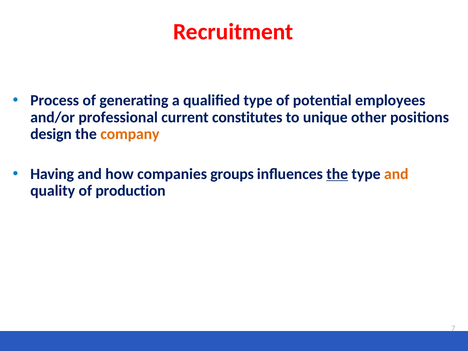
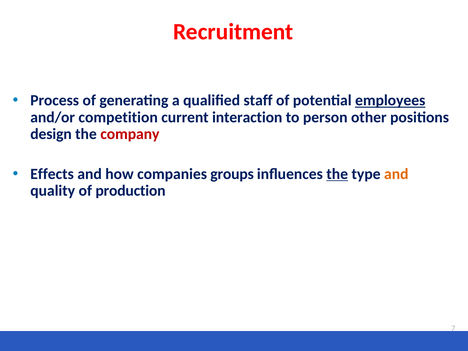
qualified type: type -> staff
employees underline: none -> present
professional: professional -> competition
constitutes: constitutes -> interaction
unique: unique -> person
company colour: orange -> red
Having: Having -> Effects
